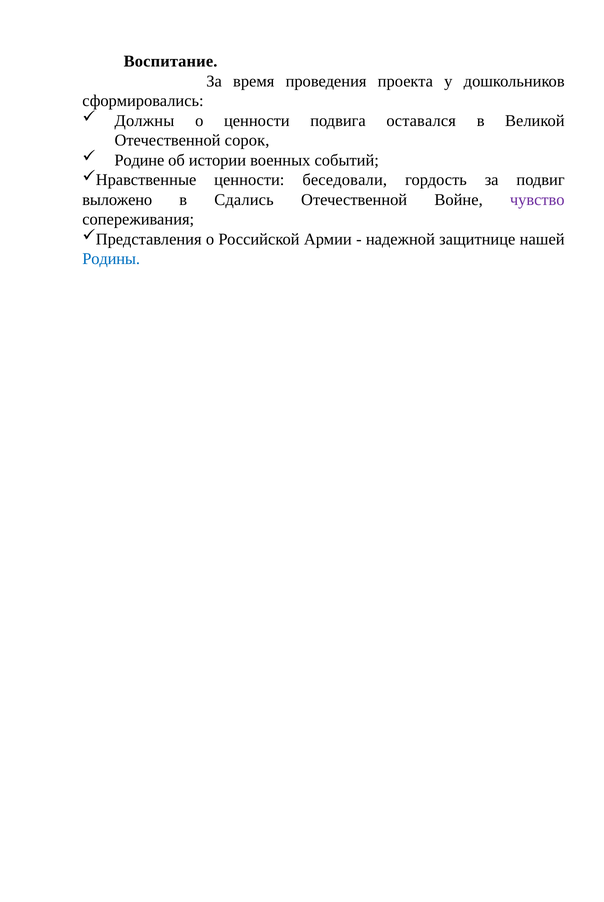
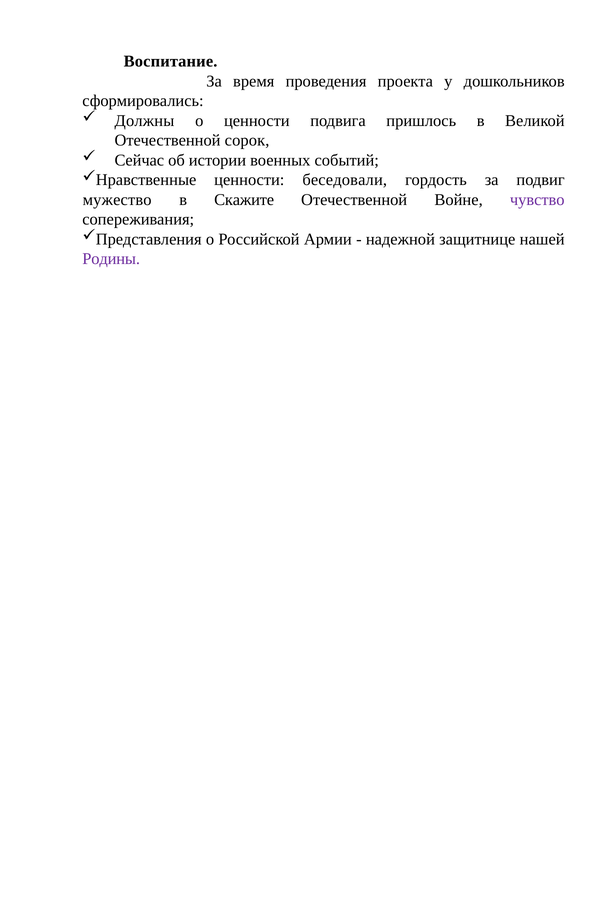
оставался: оставался -> пришлось
Родине: Родине -> Сейчас
выложено: выложено -> мужество
Сдались: Сдались -> Скажите
Родины colour: blue -> purple
